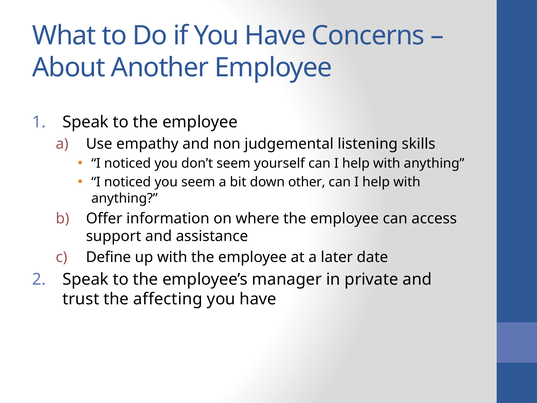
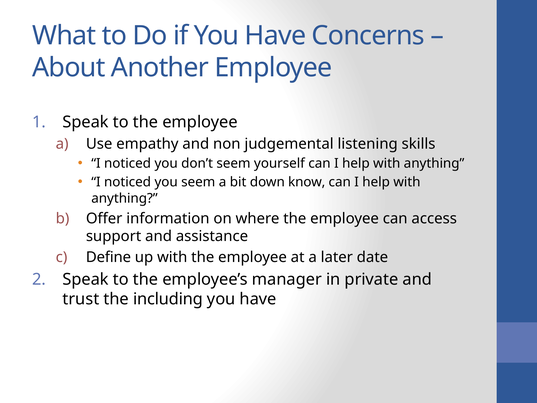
other: other -> know
affecting: affecting -> including
